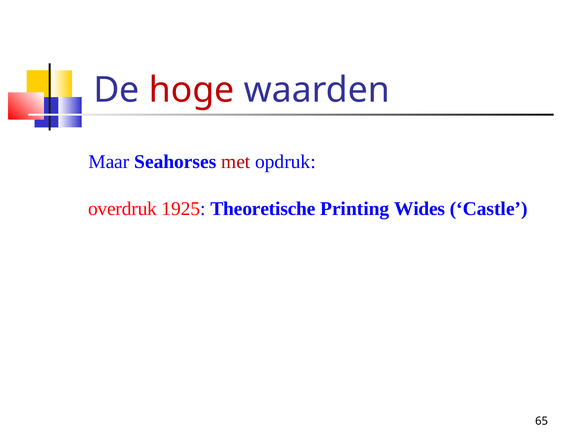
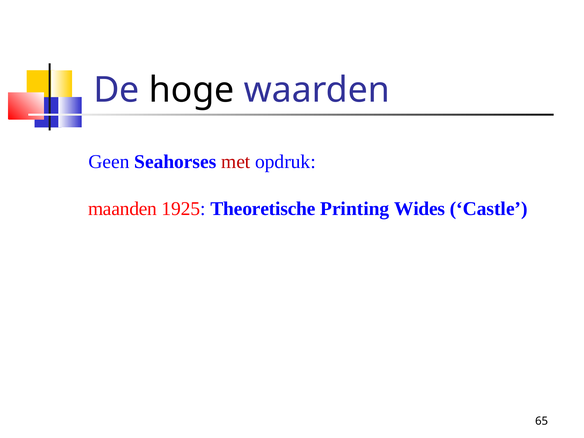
hoge colour: red -> black
Maar: Maar -> Geen
overdruk: overdruk -> maanden
